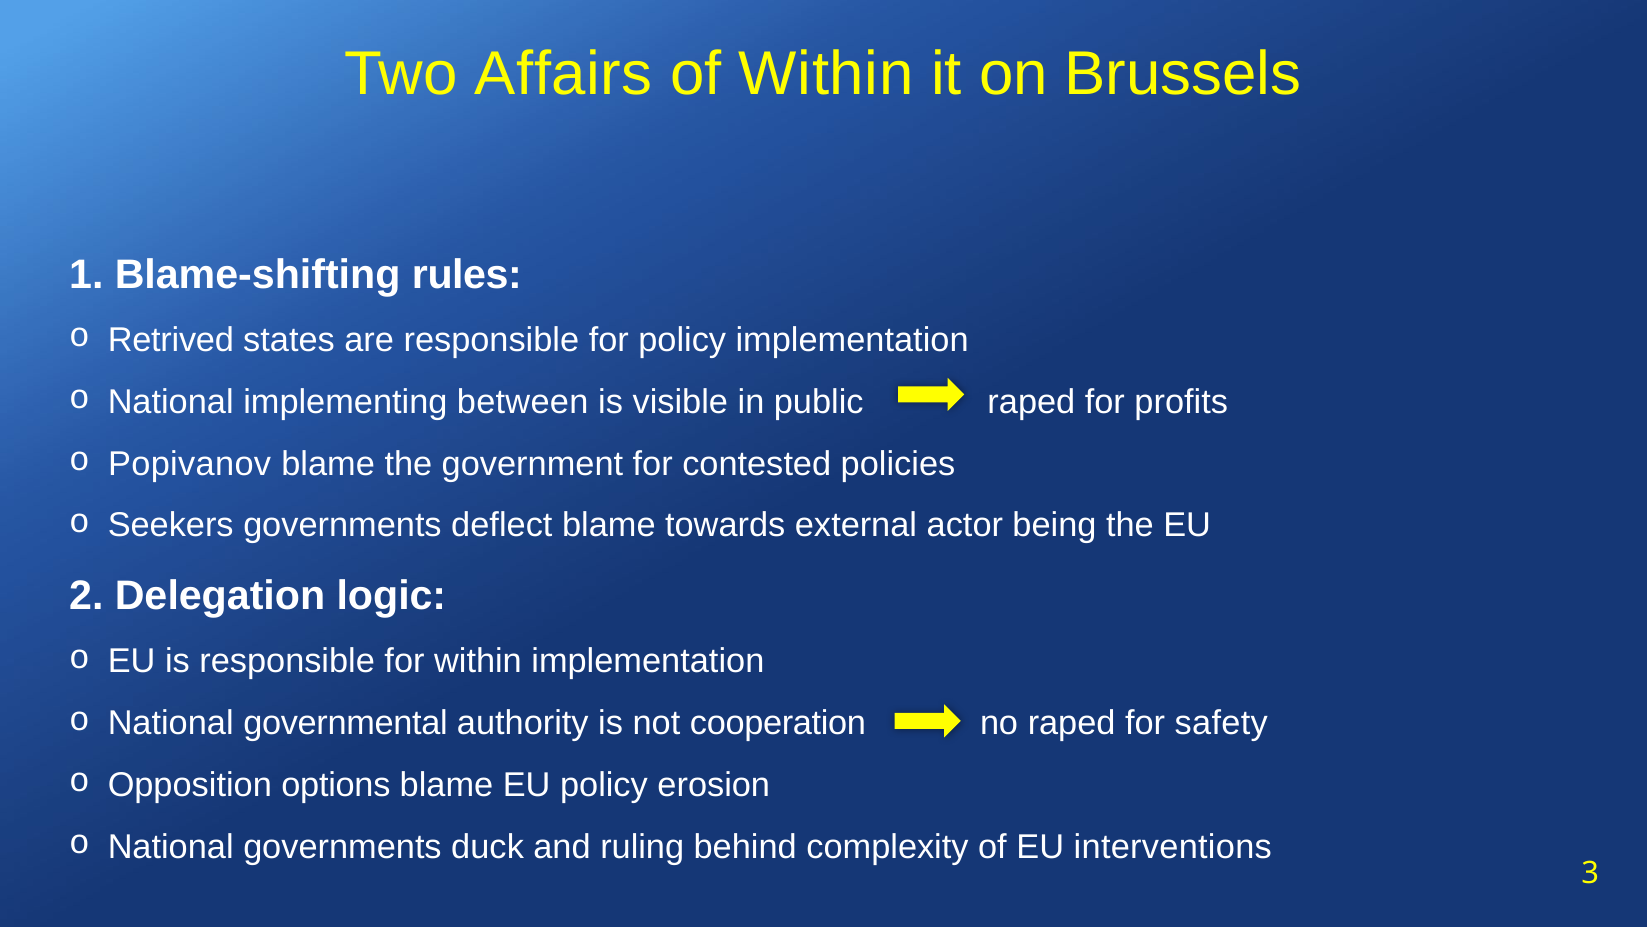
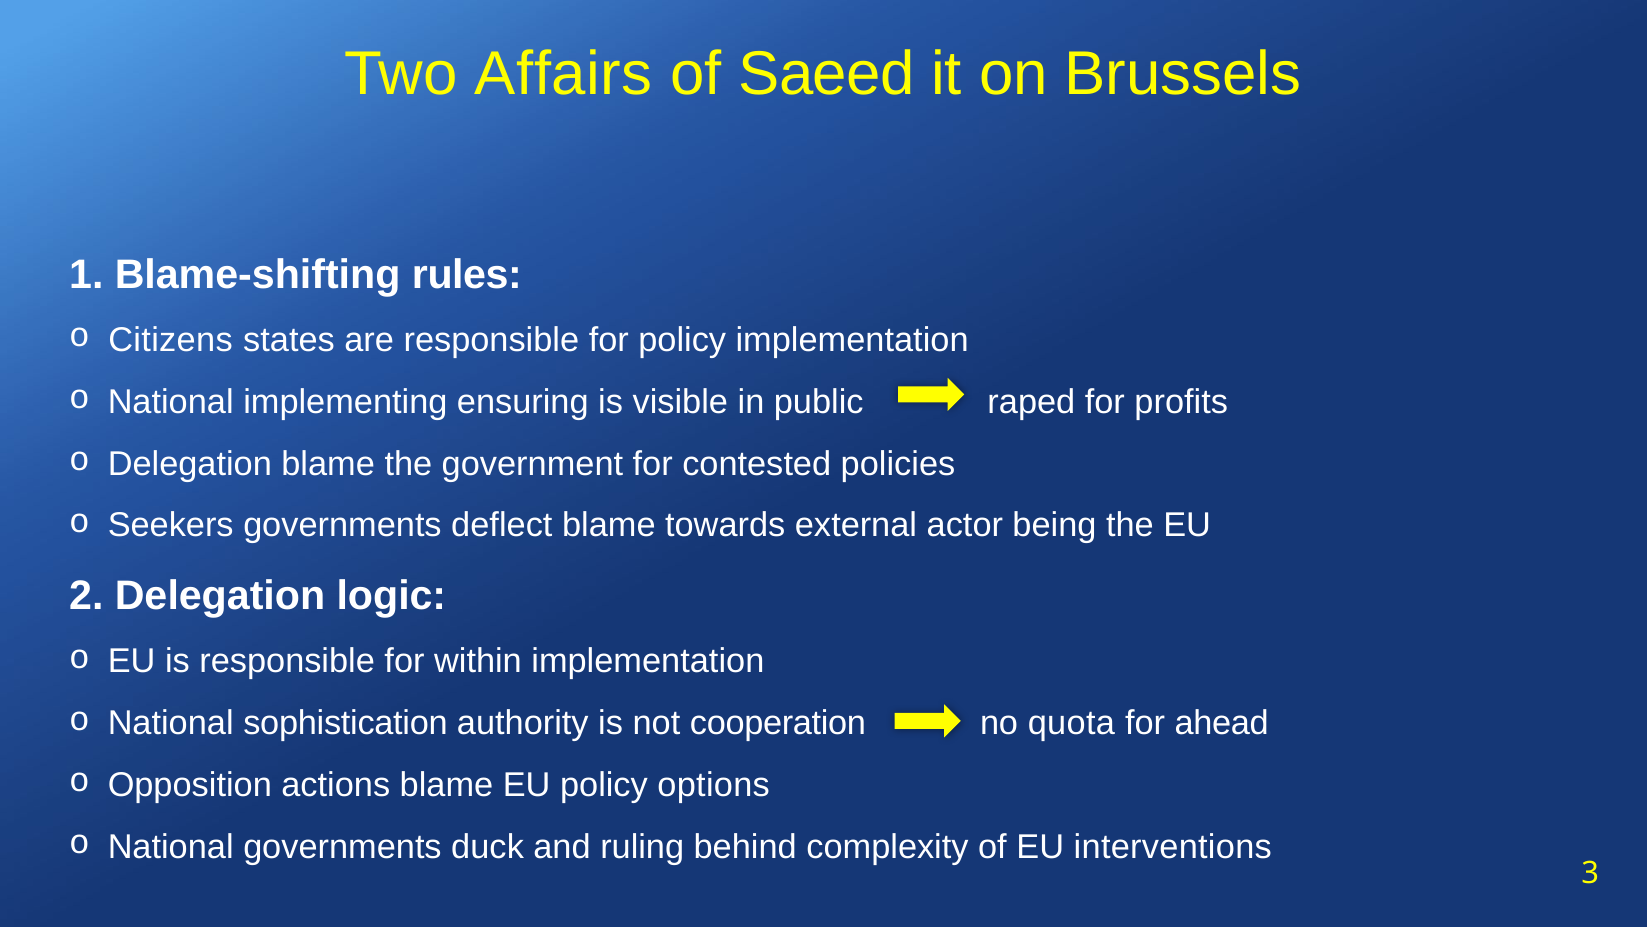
of Within: Within -> Saeed
Retrived: Retrived -> Citizens
between: between -> ensuring
Popivanov at (190, 464): Popivanov -> Delegation
governmental: governmental -> sophistication
no raped: raped -> quota
safety: safety -> ahead
options: options -> actions
erosion: erosion -> options
